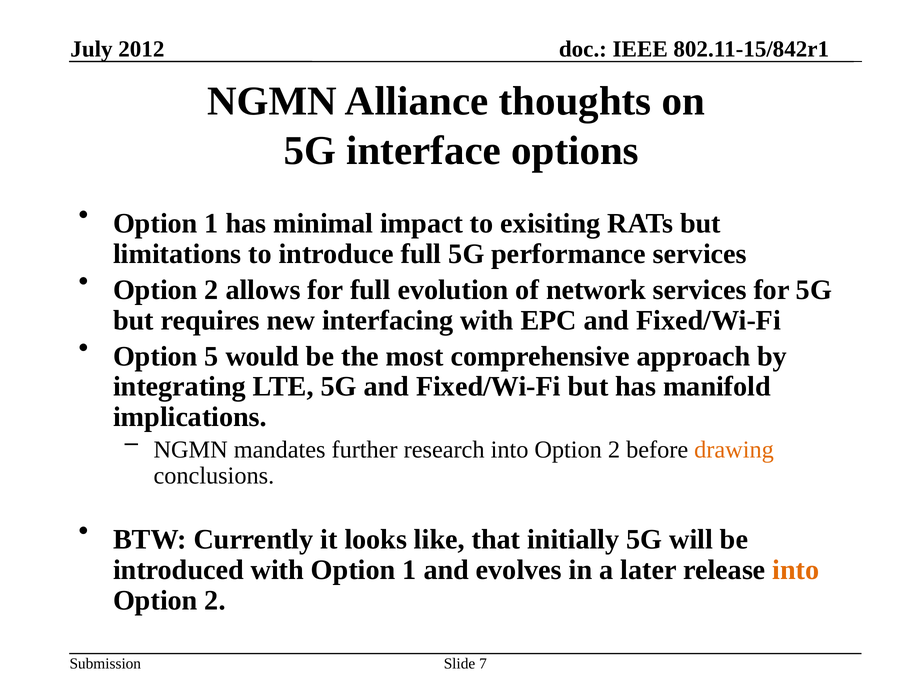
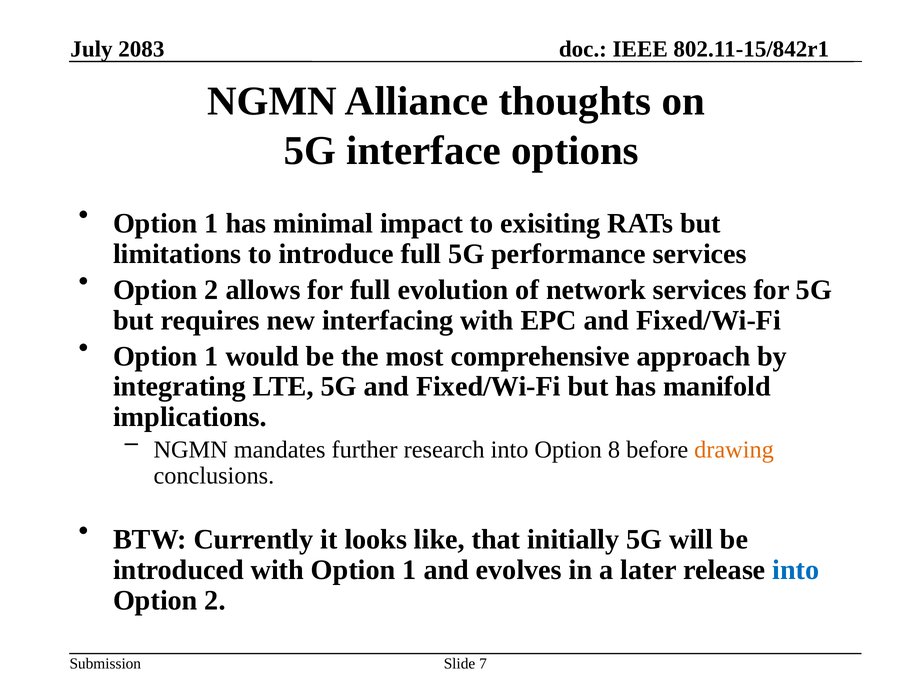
2012: 2012 -> 2083
5 at (211, 356): 5 -> 1
research into Option 2: 2 -> 8
into at (796, 570) colour: orange -> blue
